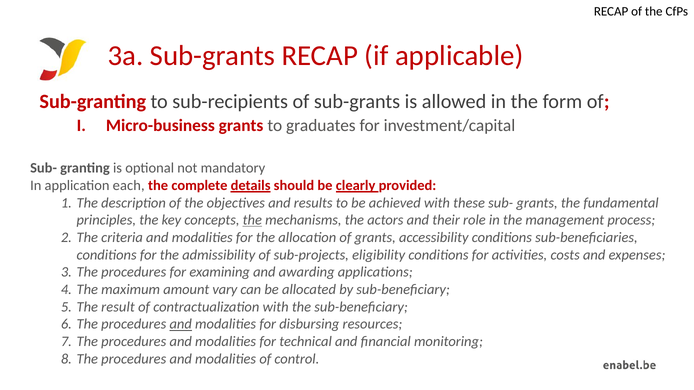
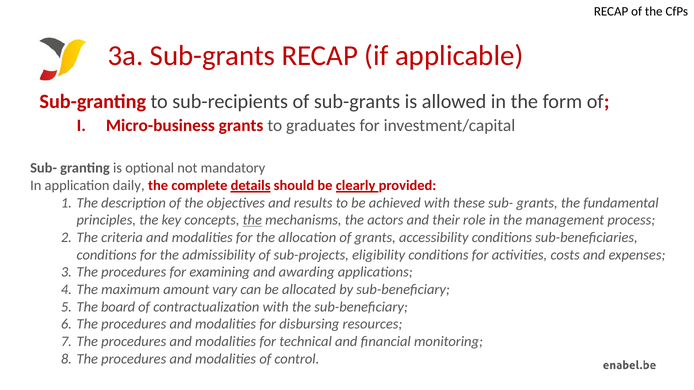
each: each -> daily
result: result -> board
and at (181, 324) underline: present -> none
